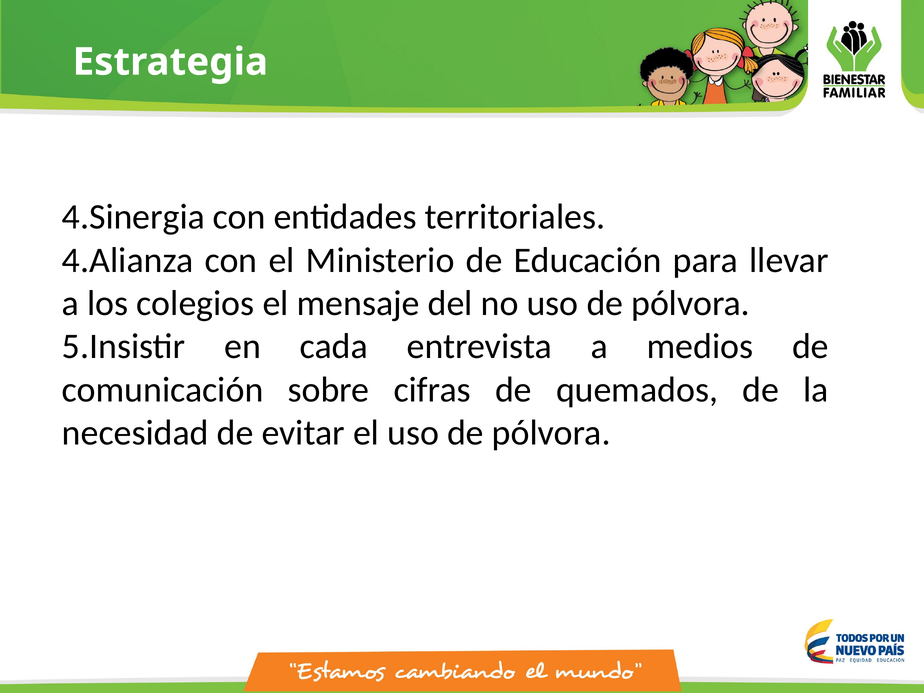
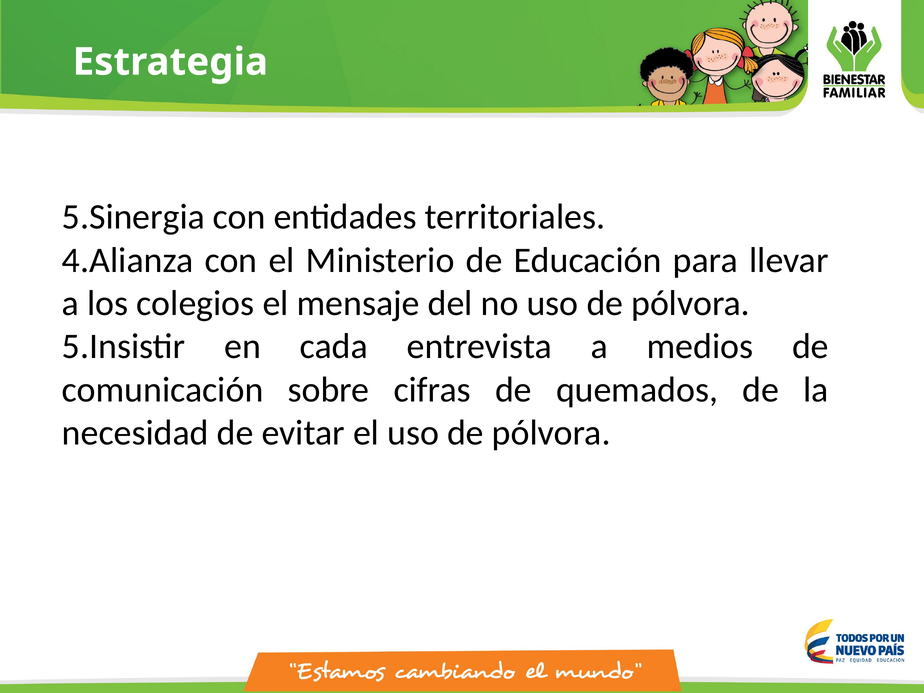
4.Sinergia: 4.Sinergia -> 5.Sinergia
